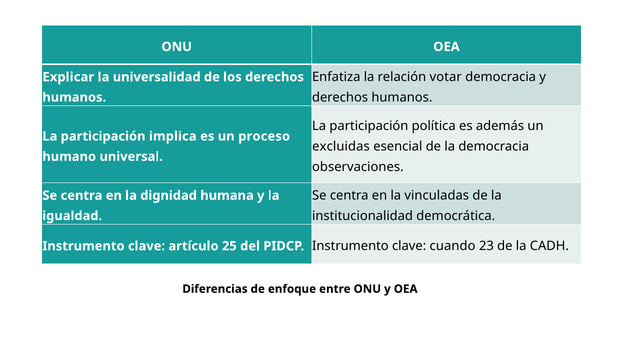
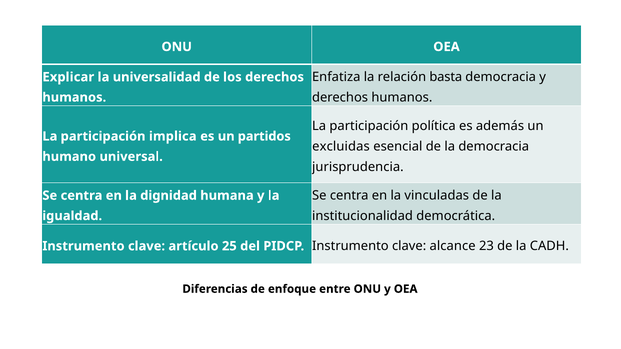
votar: votar -> basta
proceso: proceso -> partidos
observaciones: observaciones -> jurisprudencia
cuando: cuando -> alcance
